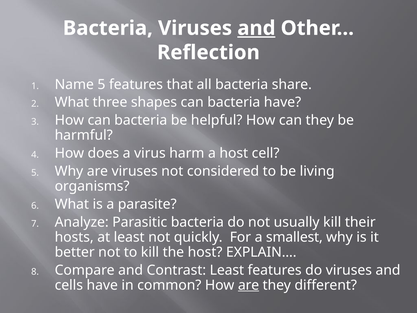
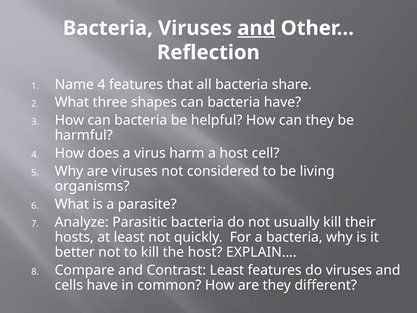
Name 5: 5 -> 4
a smallest: smallest -> bacteria
are at (249, 285) underline: present -> none
